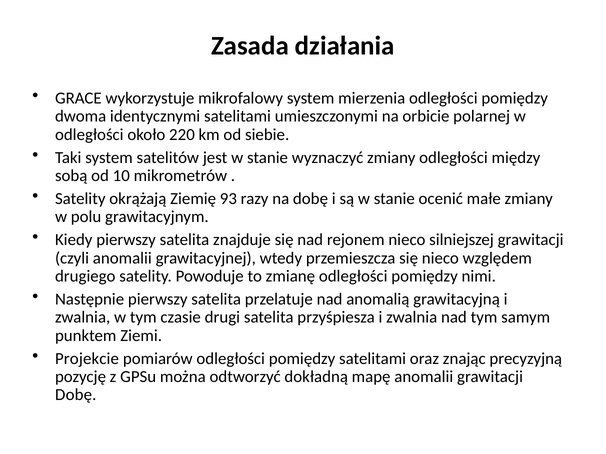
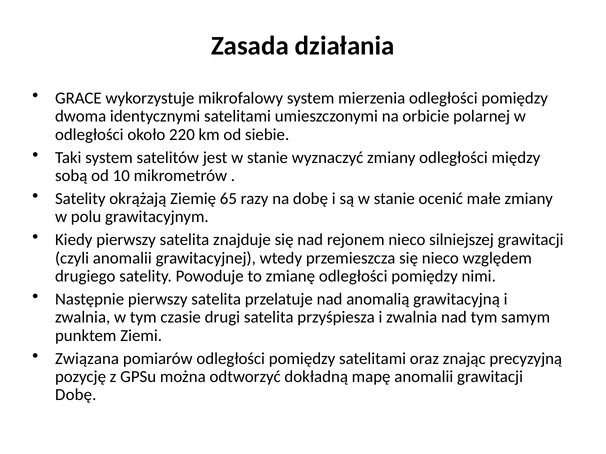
93: 93 -> 65
Projekcie: Projekcie -> Związana
